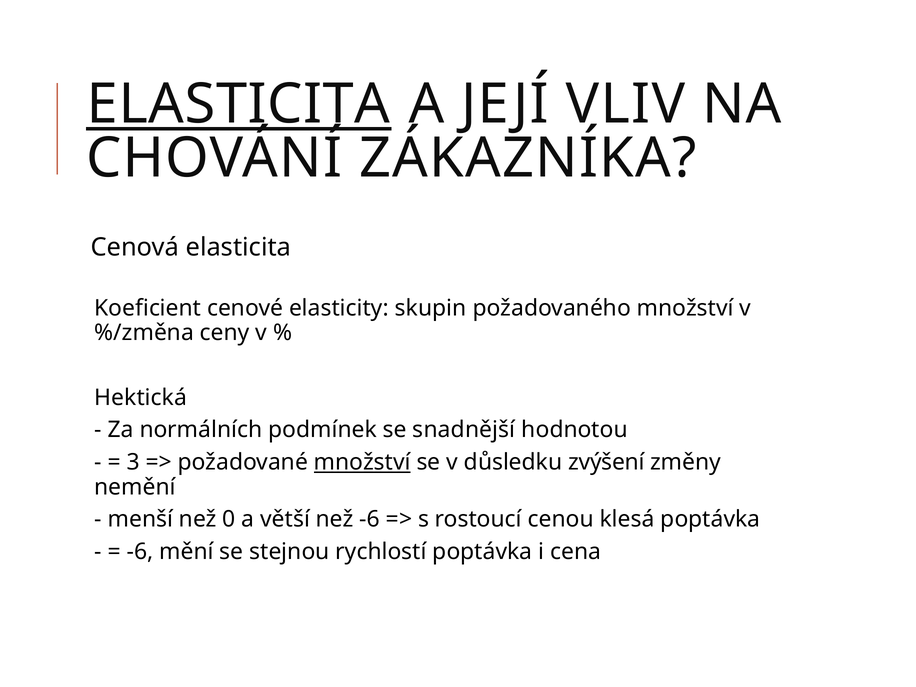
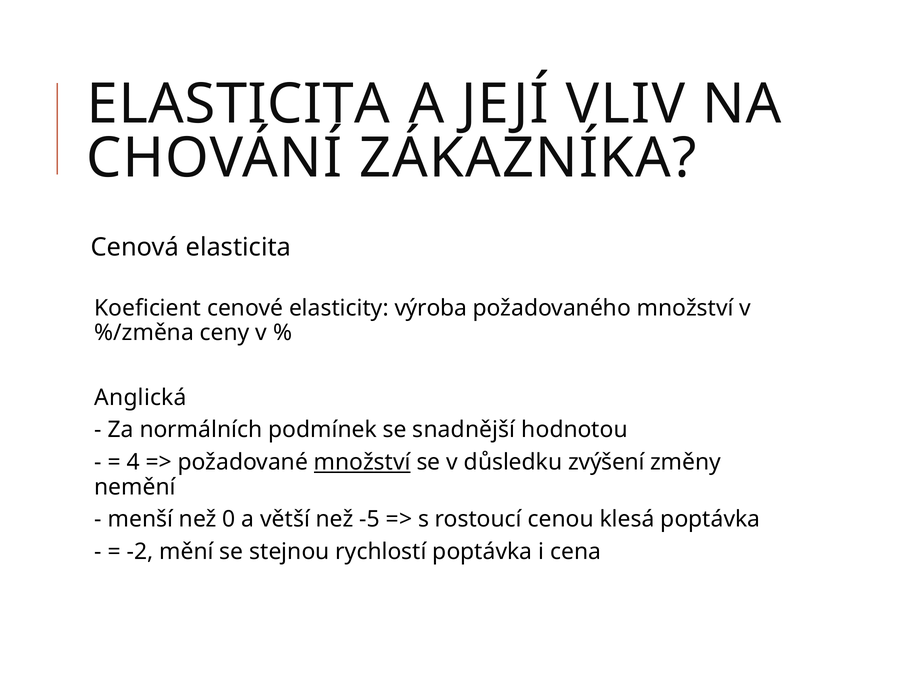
ELASTICITA at (239, 105) underline: present -> none
skupin: skupin -> výroba
Hektická: Hektická -> Anglická
3: 3 -> 4
než -6: -6 -> -5
-6 at (140, 552): -6 -> -2
